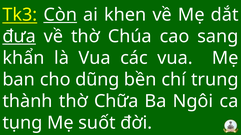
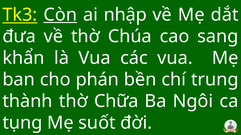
khen: khen -> nhập
đưa underline: present -> none
dũng: dũng -> phán
